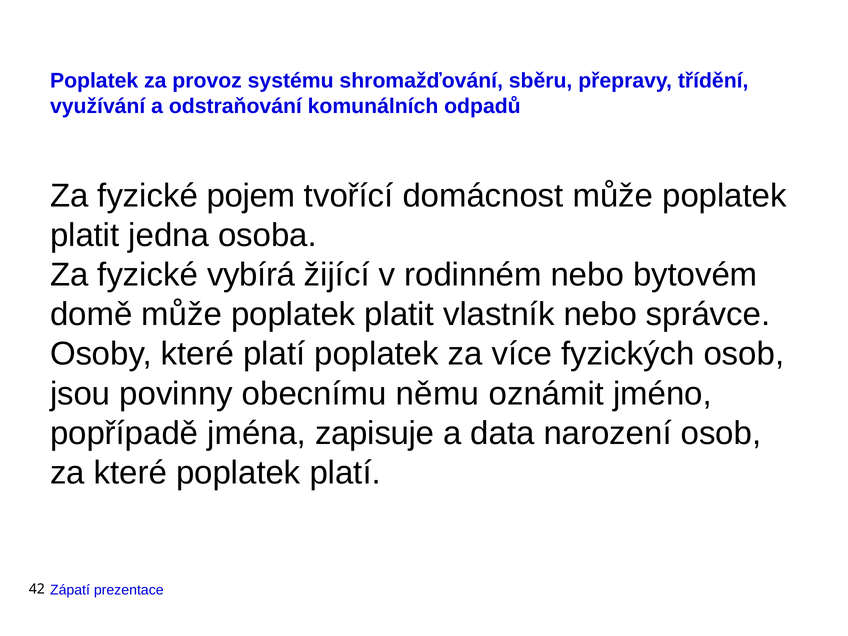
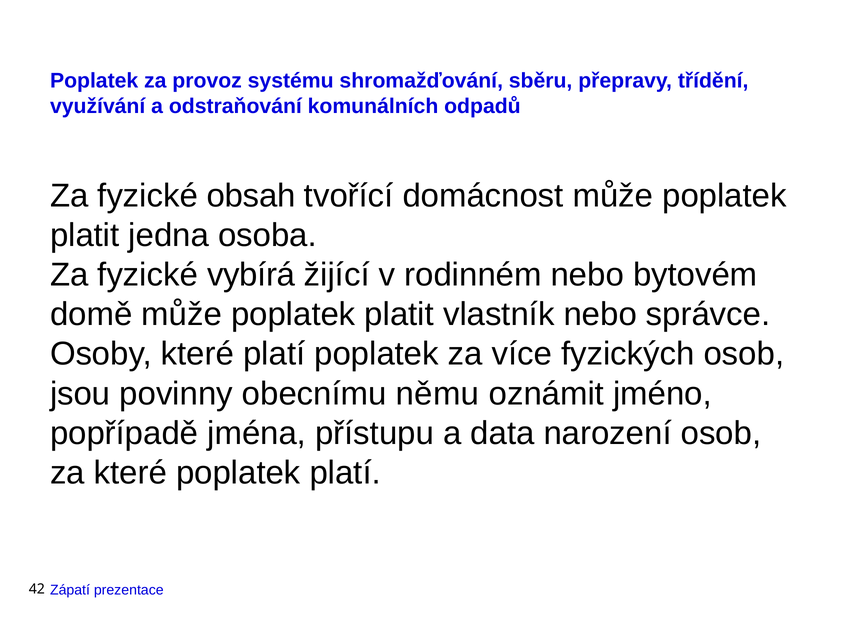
pojem: pojem -> obsah
zapisuje: zapisuje -> přístupu
